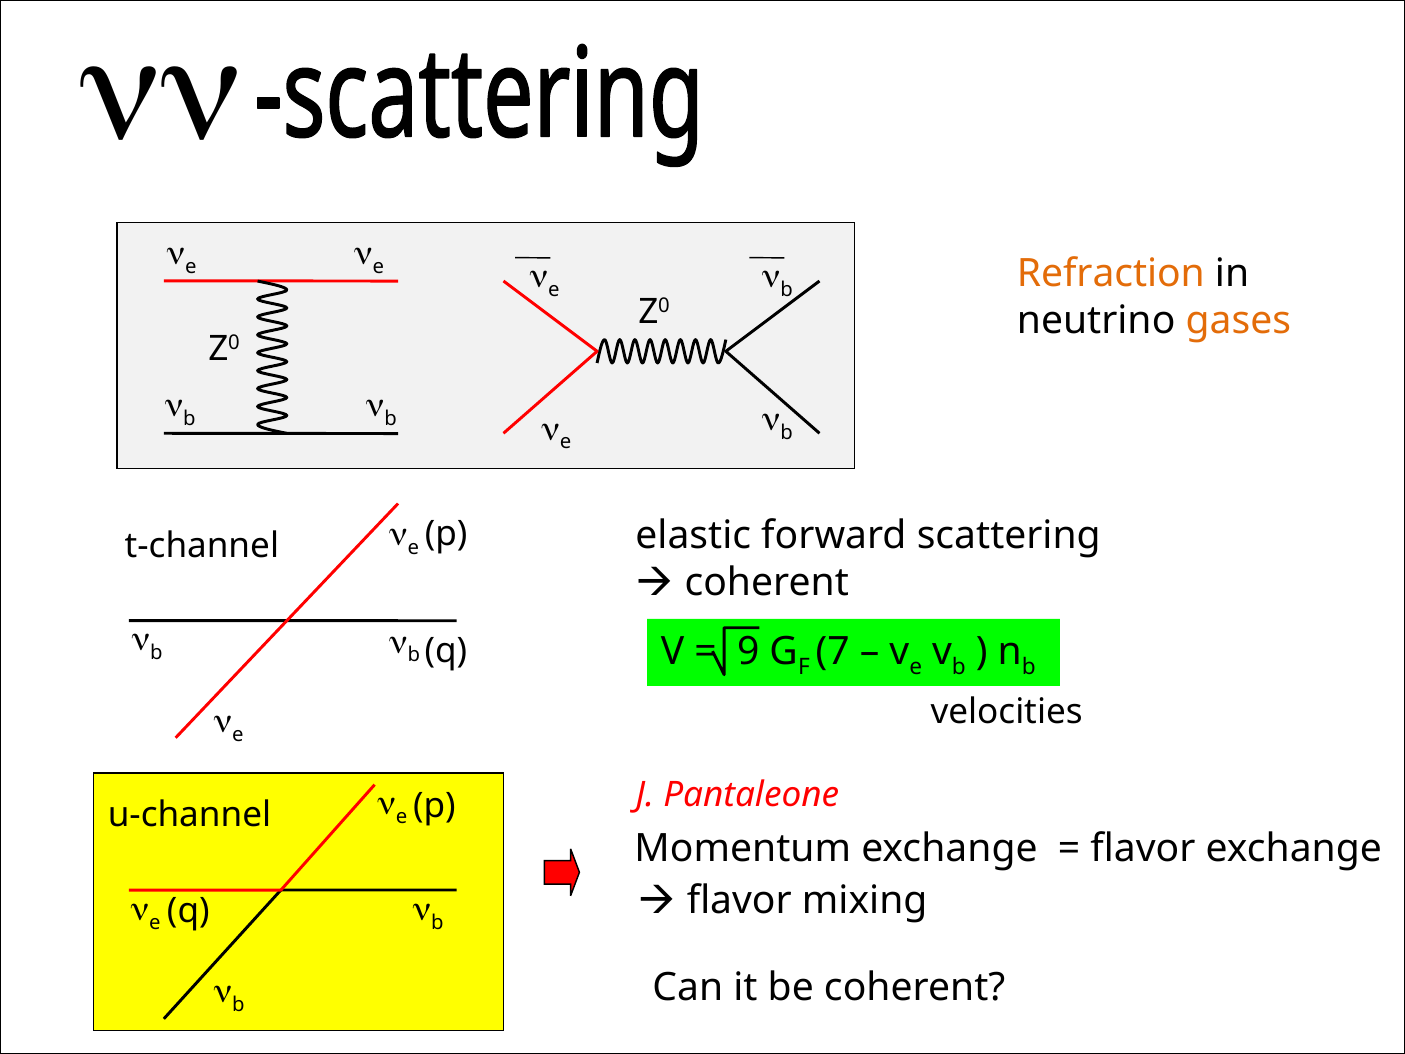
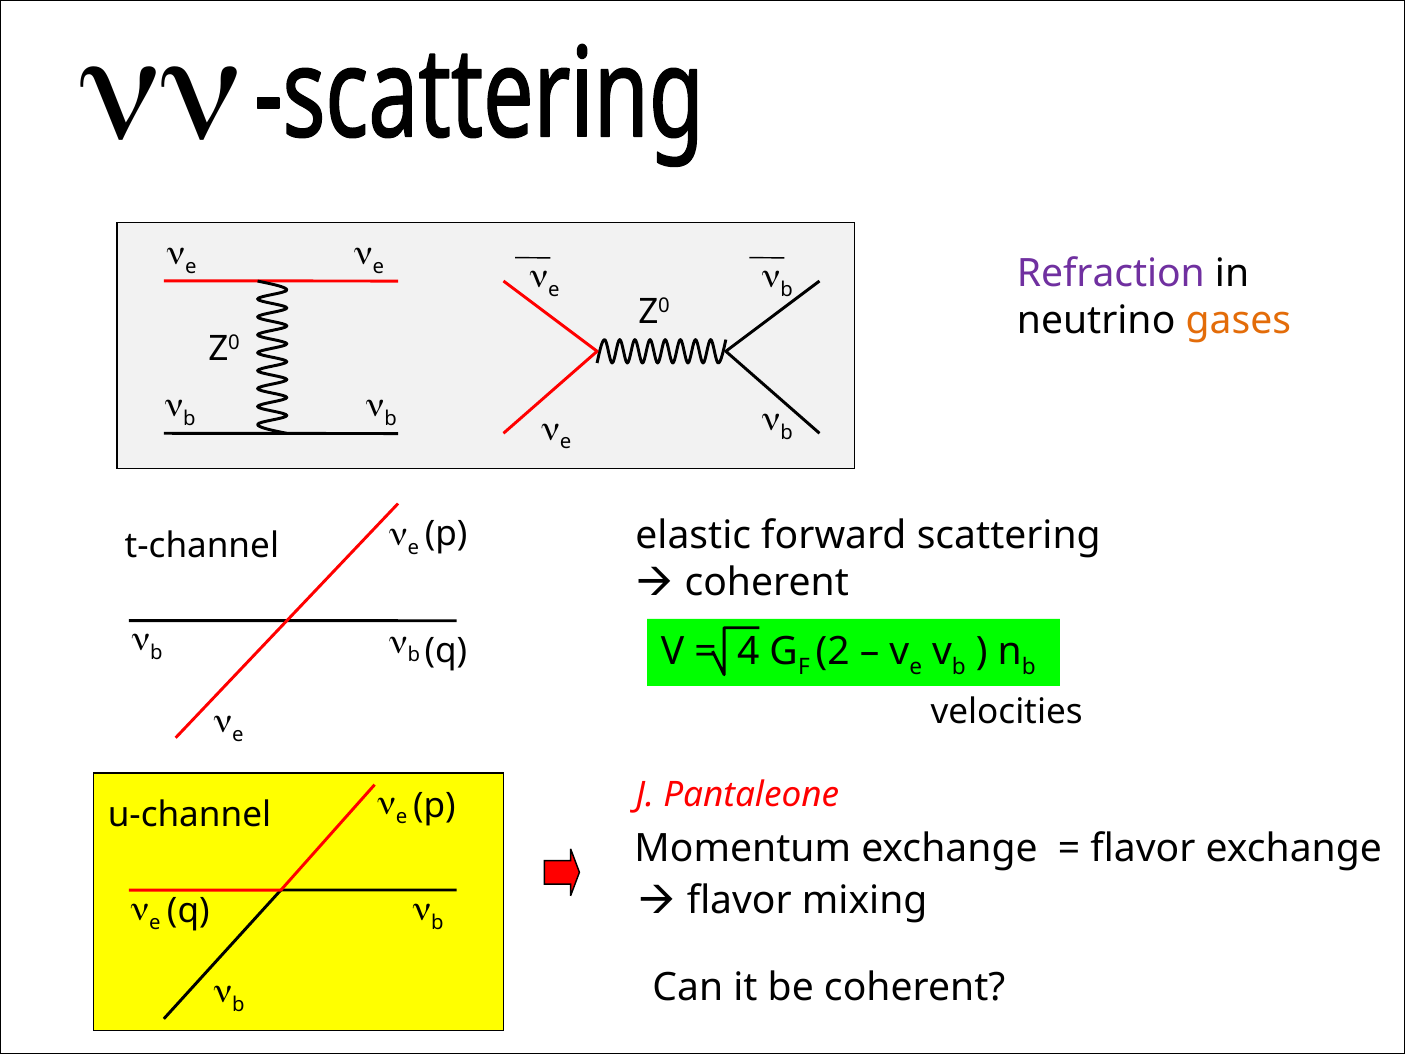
Refraction colour: orange -> purple
9: 9 -> 4
7: 7 -> 2
